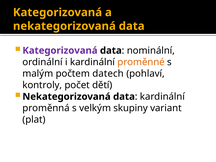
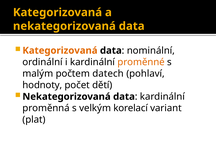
Kategorizovaná at (60, 51) colour: purple -> orange
kontroly: kontroly -> hodnoty
skupiny: skupiny -> korelací
